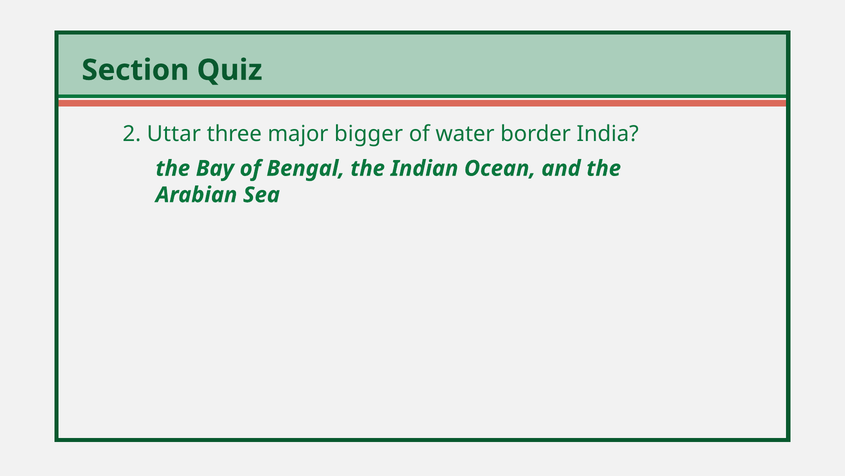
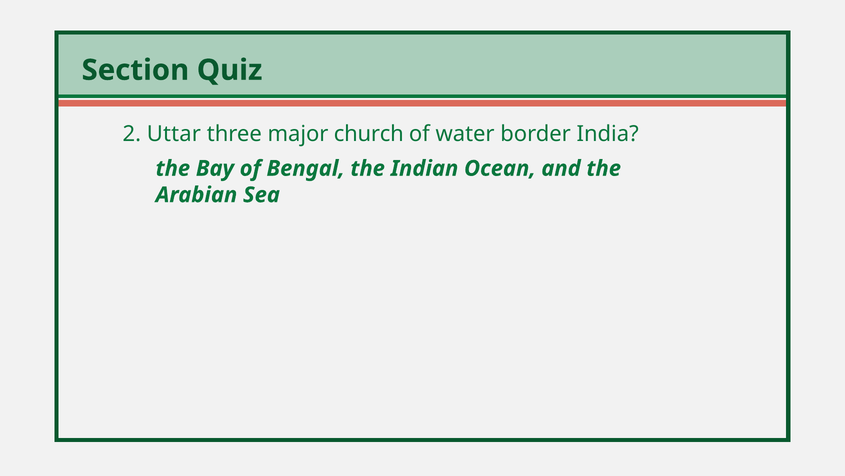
bigger: bigger -> church
